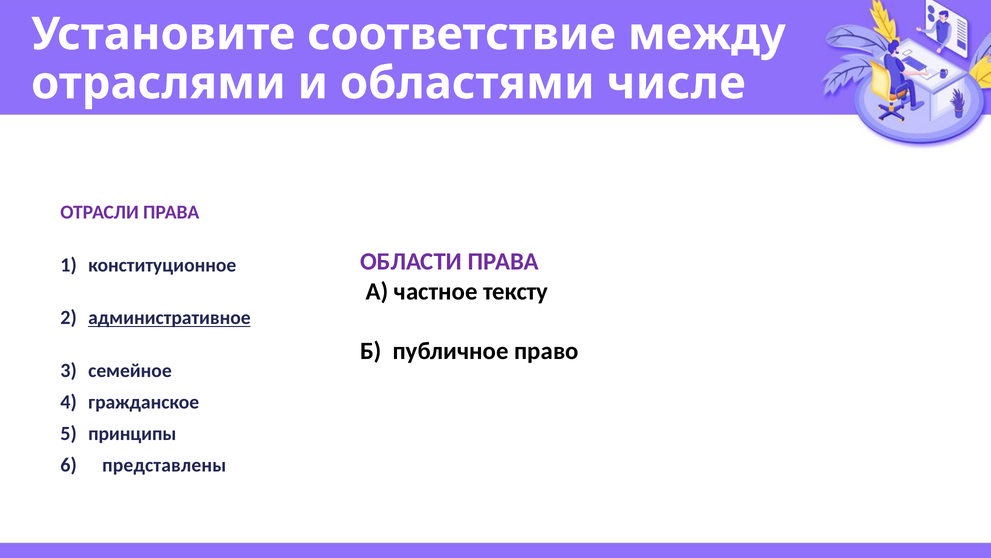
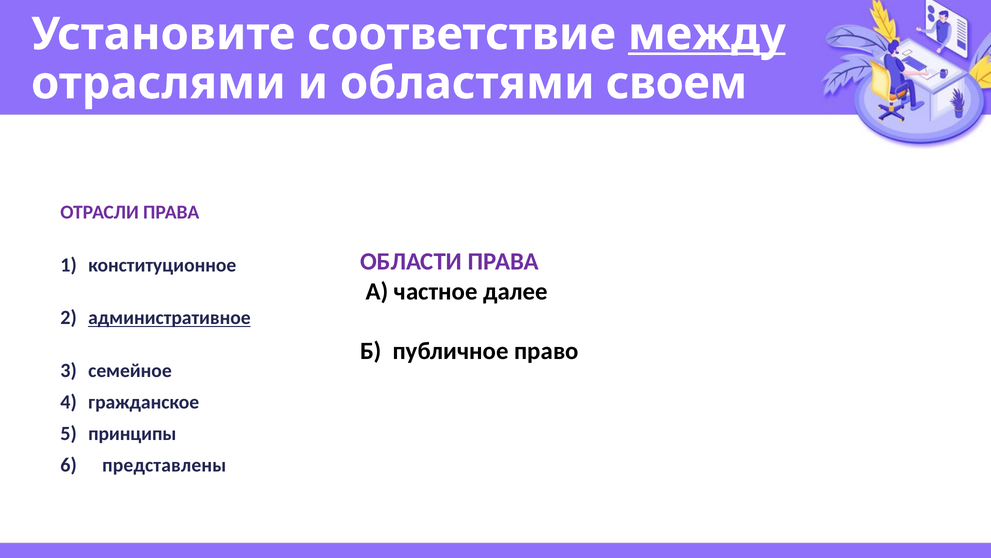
между underline: none -> present
числе: числе -> своем
тексту: тексту -> далее
